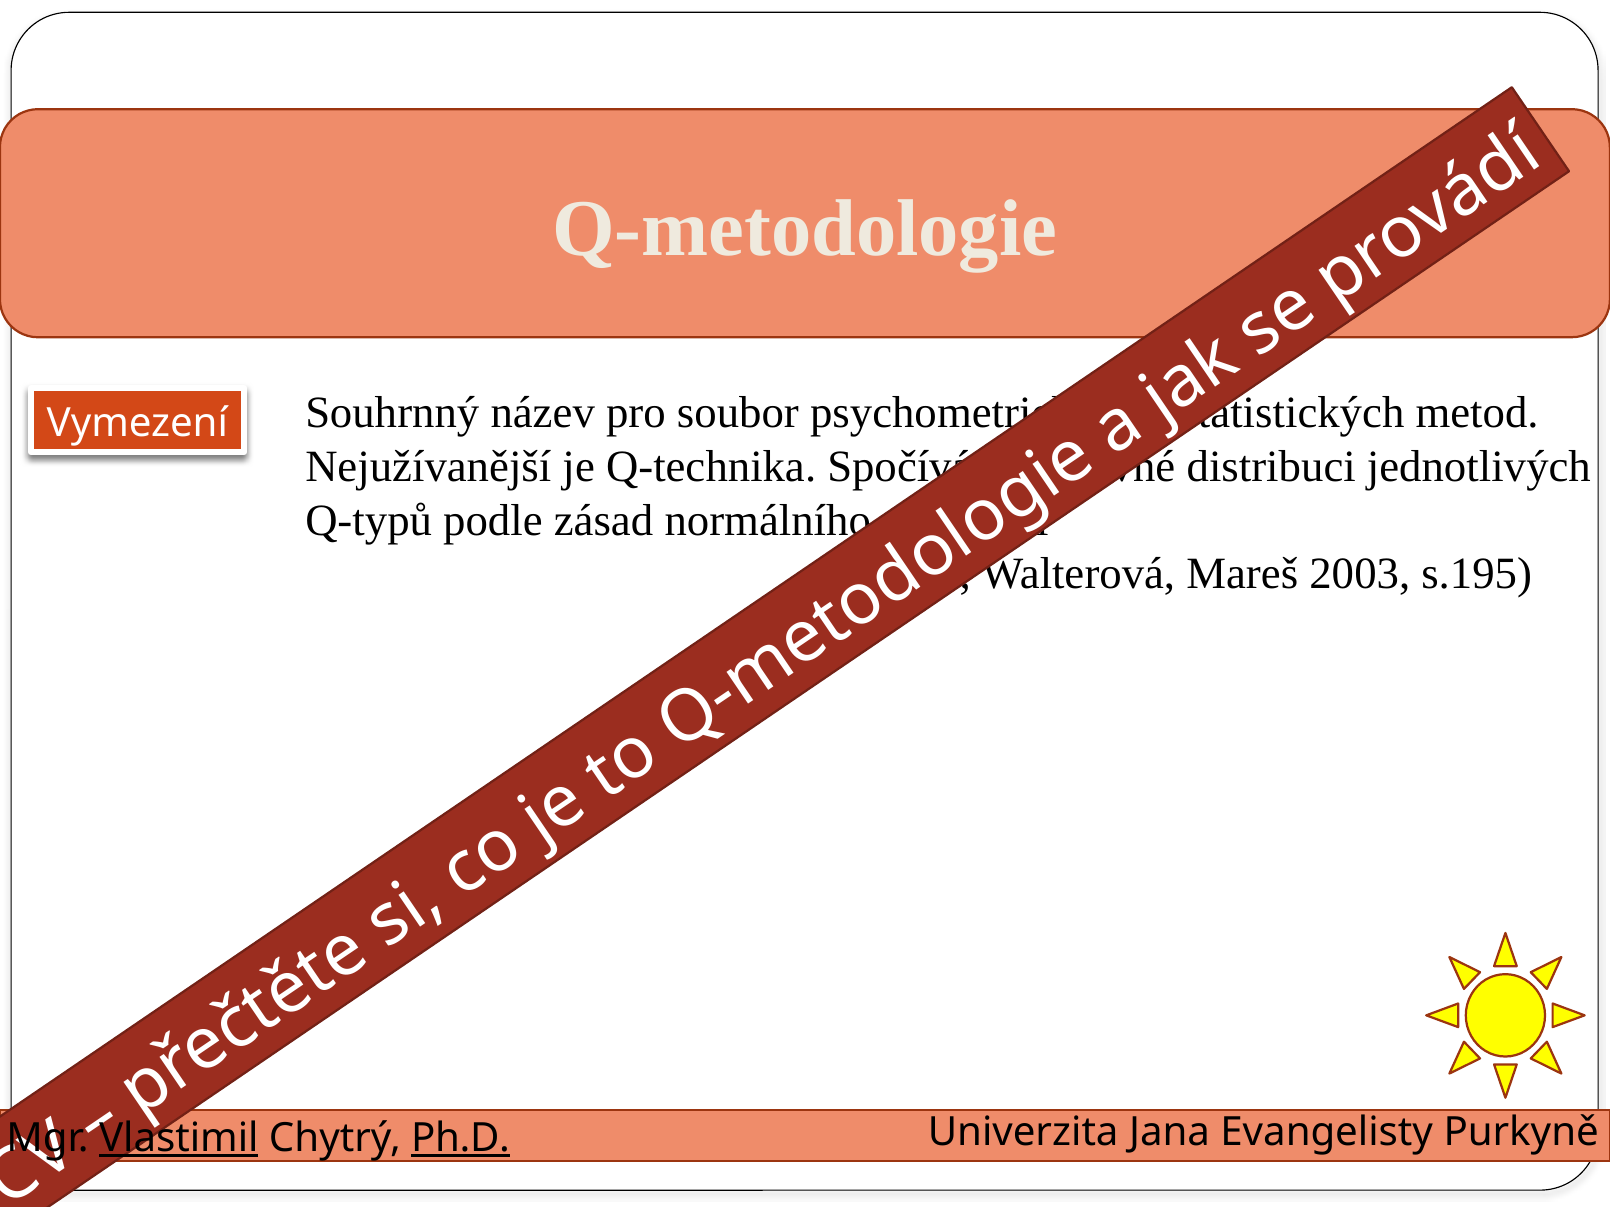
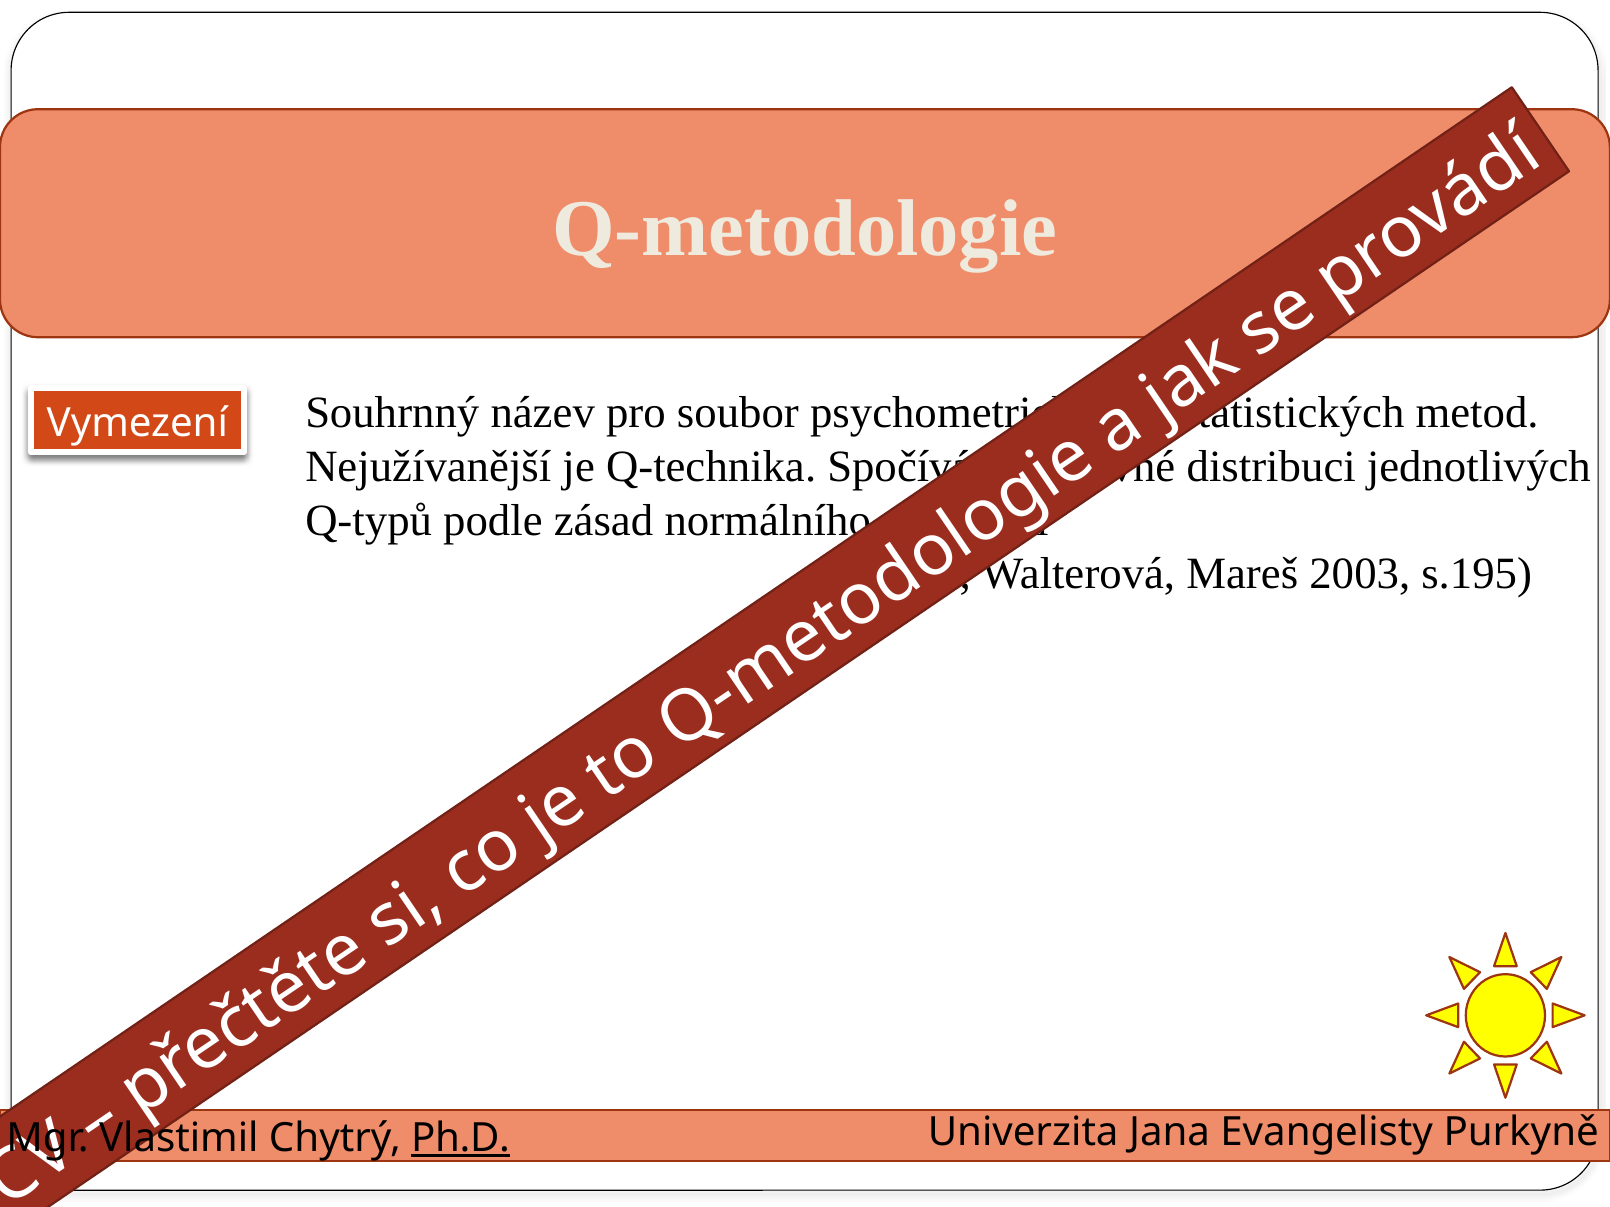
Vlastimil underline: present -> none
